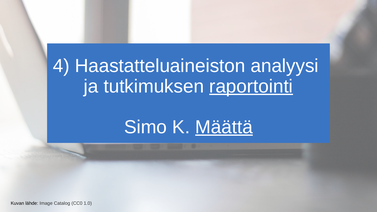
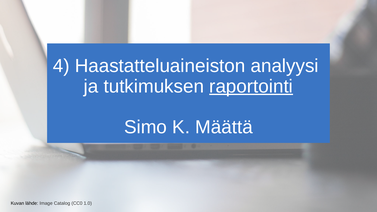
Määttä underline: present -> none
